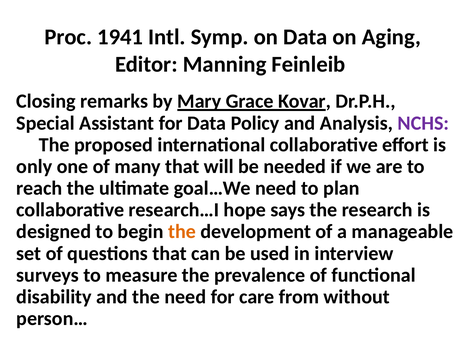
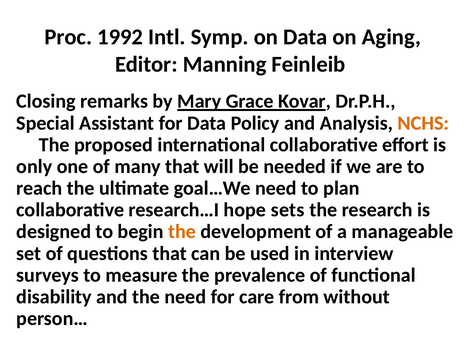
1941: 1941 -> 1992
NCHS colour: purple -> orange
says: says -> sets
